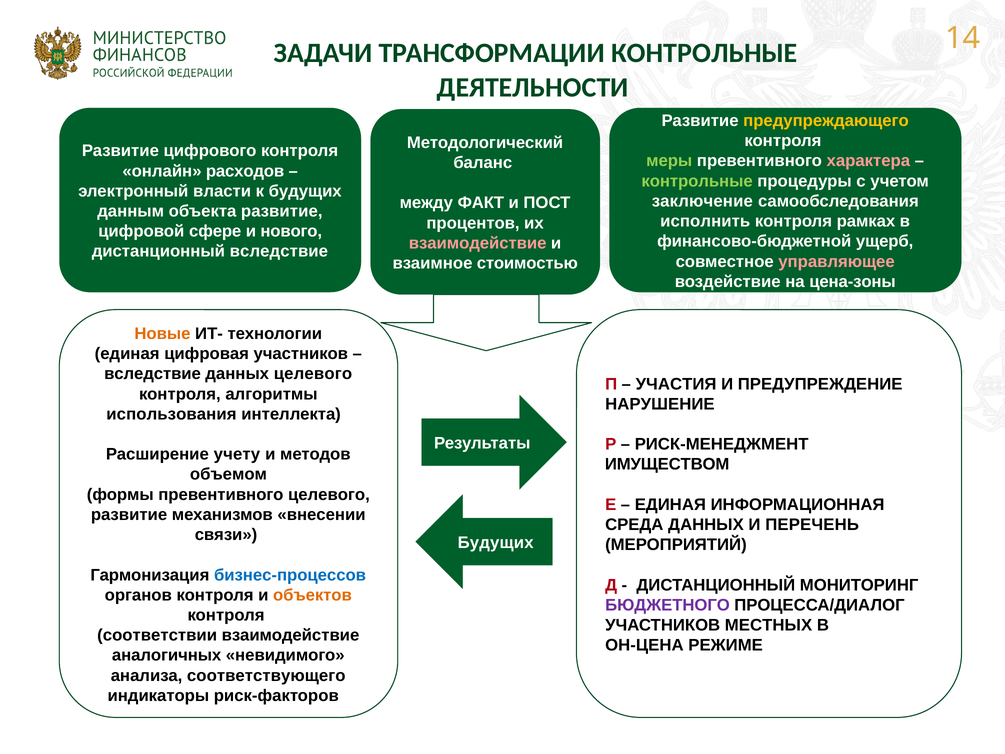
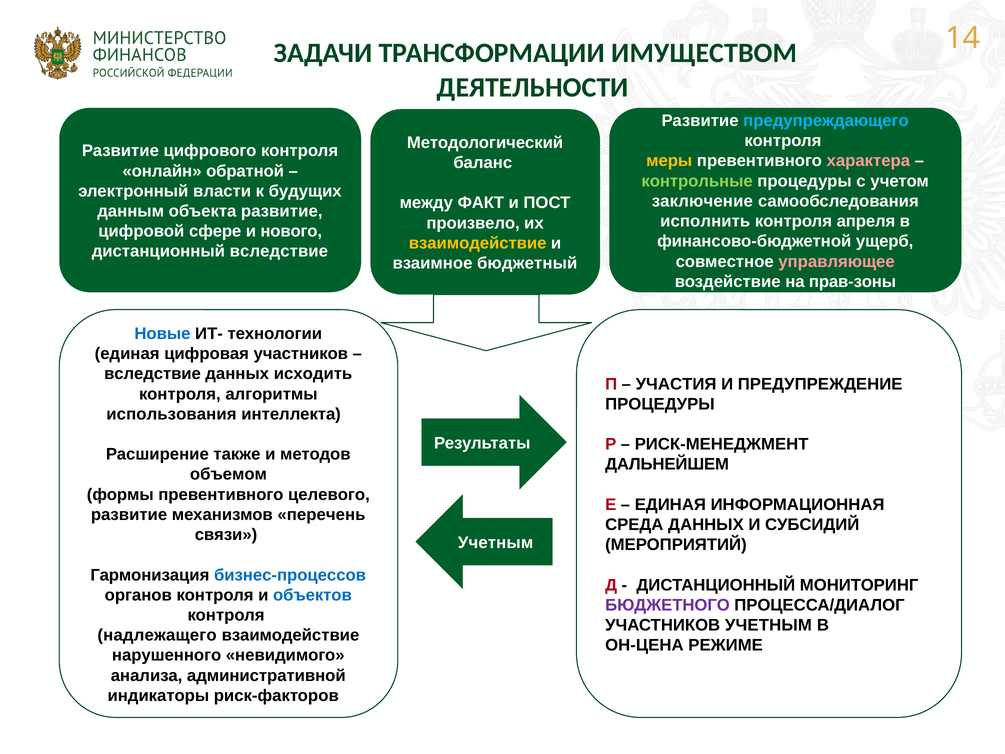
ТРАНСФОРМАЦИИ КОНТРОЛЬНЫЕ: КОНТРОЛЬНЫЕ -> ИМУЩЕСТВОМ
предупреждающего colour: yellow -> light blue
меры colour: light green -> yellow
расходов: расходов -> обратной
рамках: рамках -> апреля
процентов: процентов -> произвело
взаимодействие at (478, 243) colour: pink -> yellow
стоимостью: стоимостью -> бюджетный
цена-зоны: цена-зоны -> прав-зоны
Новые colour: orange -> blue
данных целевого: целевого -> исходить
НАРУШЕНИЕ at (660, 404): НАРУШЕНИЕ -> ПРОЦЕДУРЫ
учету: учету -> также
ИМУЩЕСТВОМ: ИМУЩЕСТВОМ -> ДАЛЬНЕЙШЕМ
внесении: внесении -> перечень
ПЕРЕЧЕНЬ: ПЕРЕЧЕНЬ -> СУБСИДИЙ
Будущих at (496, 543): Будущих -> Учетным
объектов colour: orange -> blue
УЧАСТНИКОВ МЕСТНЫХ: МЕСТНЫХ -> УЧЕТНЫМ
соответствии: соответствии -> надлежащего
аналогичных: аналогичных -> нарушенного
соответствующего: соответствующего -> административной
